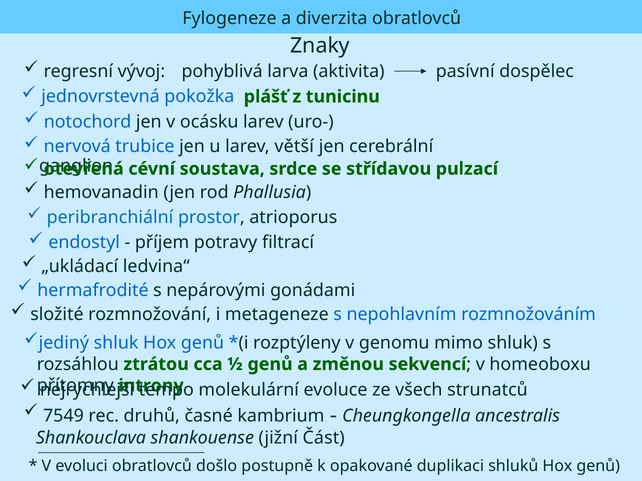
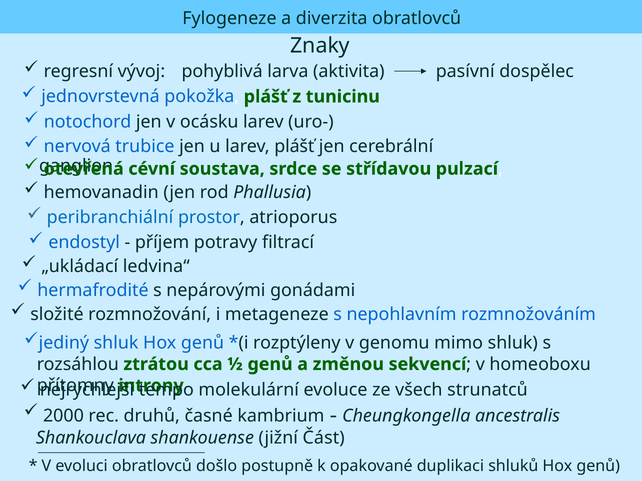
larev větší: větší -> plášť
7549: 7549 -> 2000
